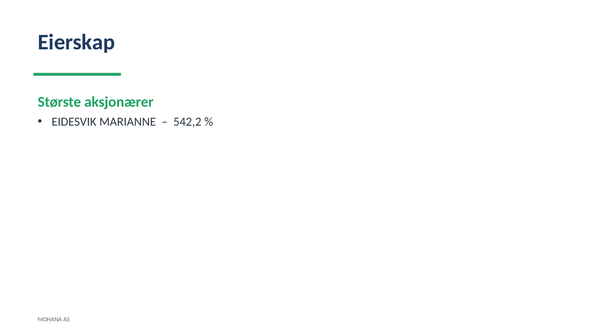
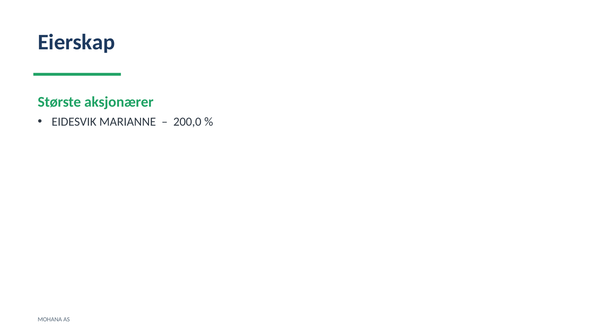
542,2: 542,2 -> 200,0
